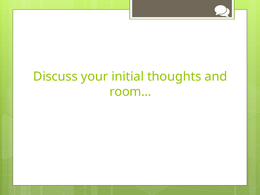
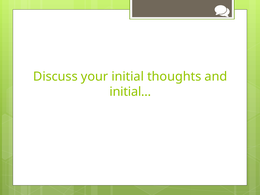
room…: room… -> initial…
